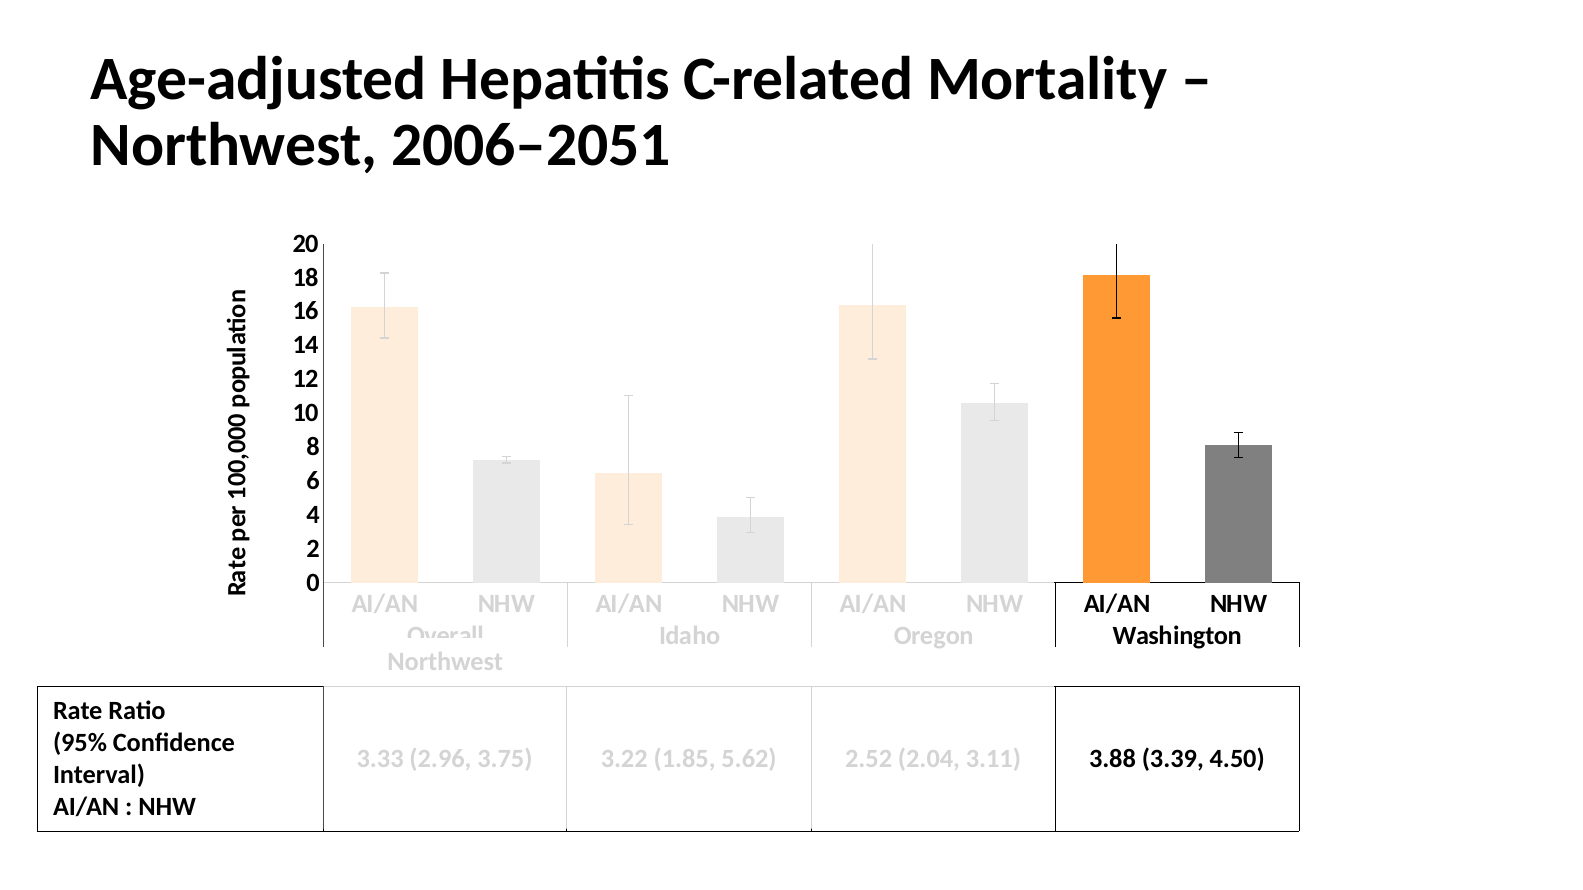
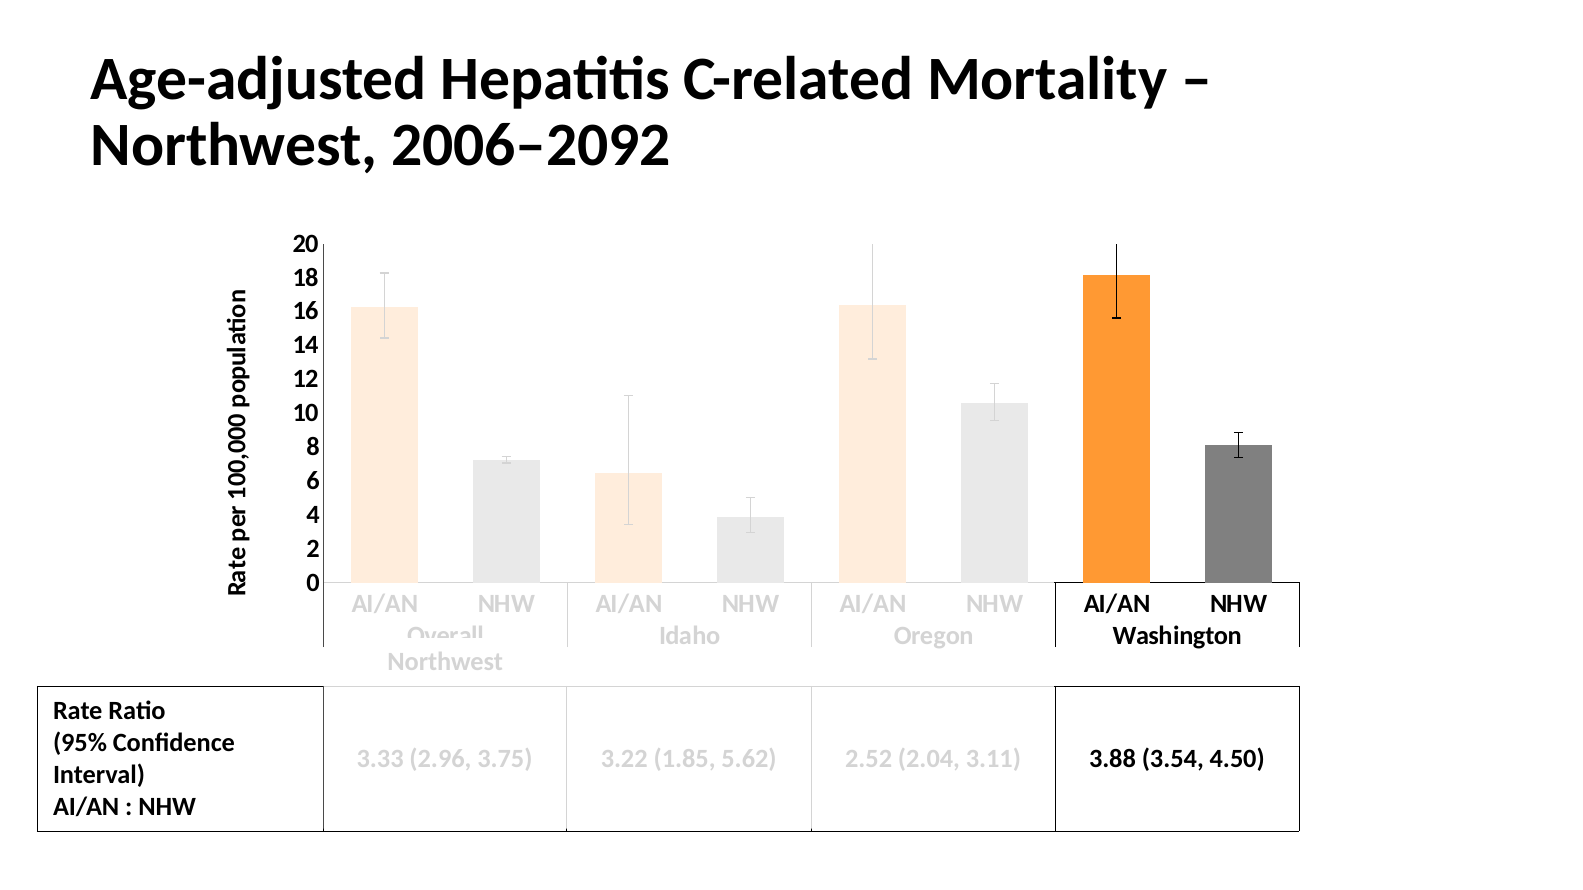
2006–2051: 2006–2051 -> 2006–2092
3.39: 3.39 -> 3.54
